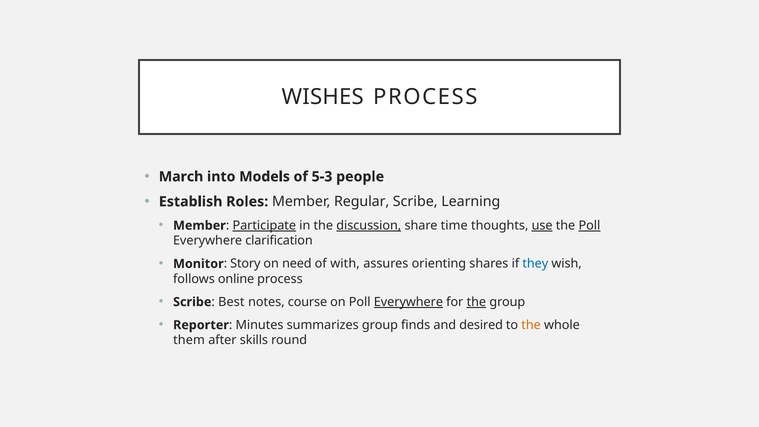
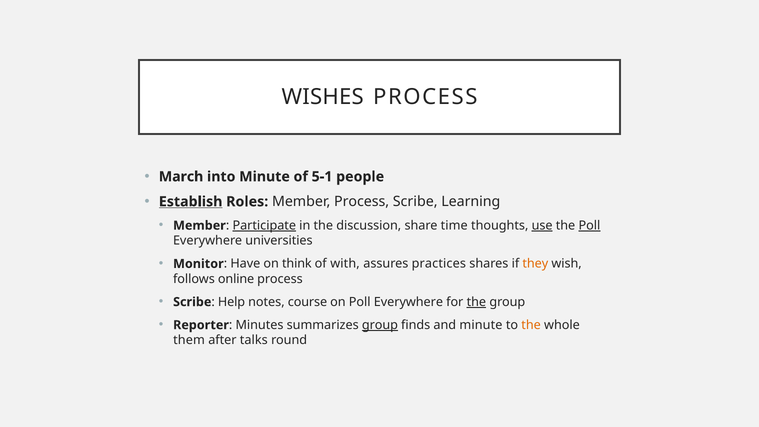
into Models: Models -> Minute
5-3: 5-3 -> 5-1
Establish underline: none -> present
Member Regular: Regular -> Process
discussion underline: present -> none
clarification: clarification -> universities
Story: Story -> Have
need: need -> think
orienting: orienting -> practices
they colour: blue -> orange
Best: Best -> Help
Everywhere at (408, 302) underline: present -> none
group at (380, 325) underline: none -> present
and desired: desired -> minute
skills: skills -> talks
